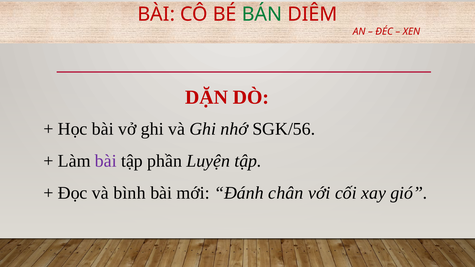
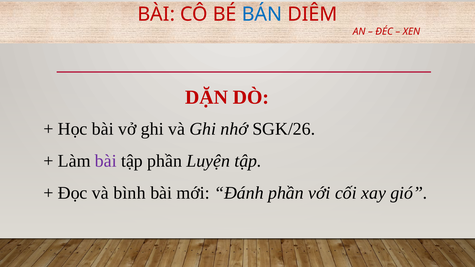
BÁN colour: green -> blue
SGK/56: SGK/56 -> SGK/26
Đánh chân: chân -> phần
